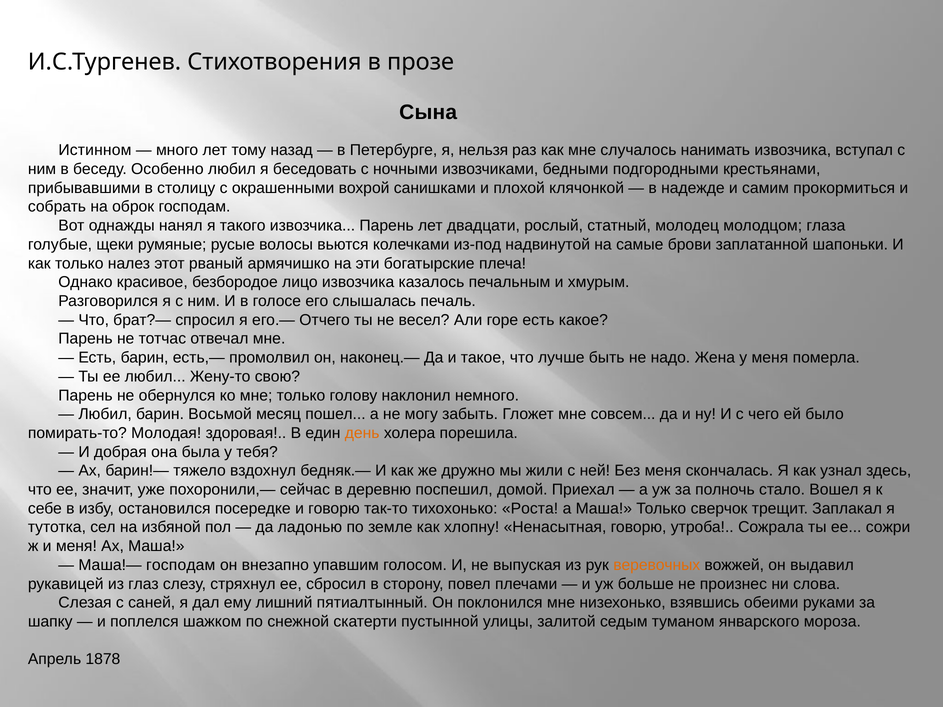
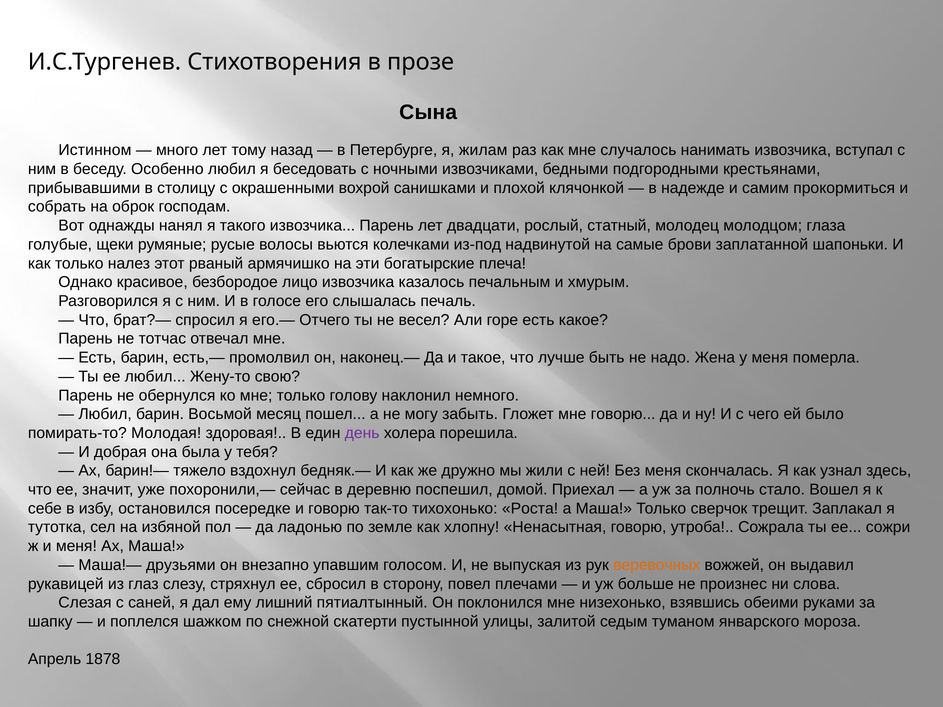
нельзя: нельзя -> жилам
мне совсем: совсем -> говорю
день colour: orange -> purple
Маша!— господам: господам -> друзьями
